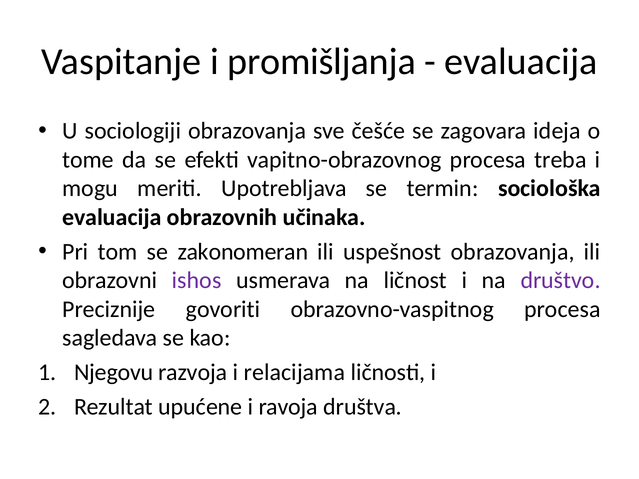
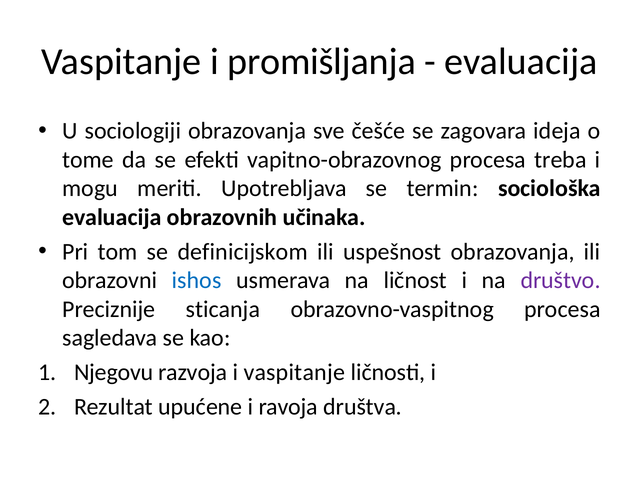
zakonomeran: zakonomeran -> definicijskom
ishos colour: purple -> blue
govoriti: govoriti -> sticanja
i relacijama: relacijama -> vaspitanje
